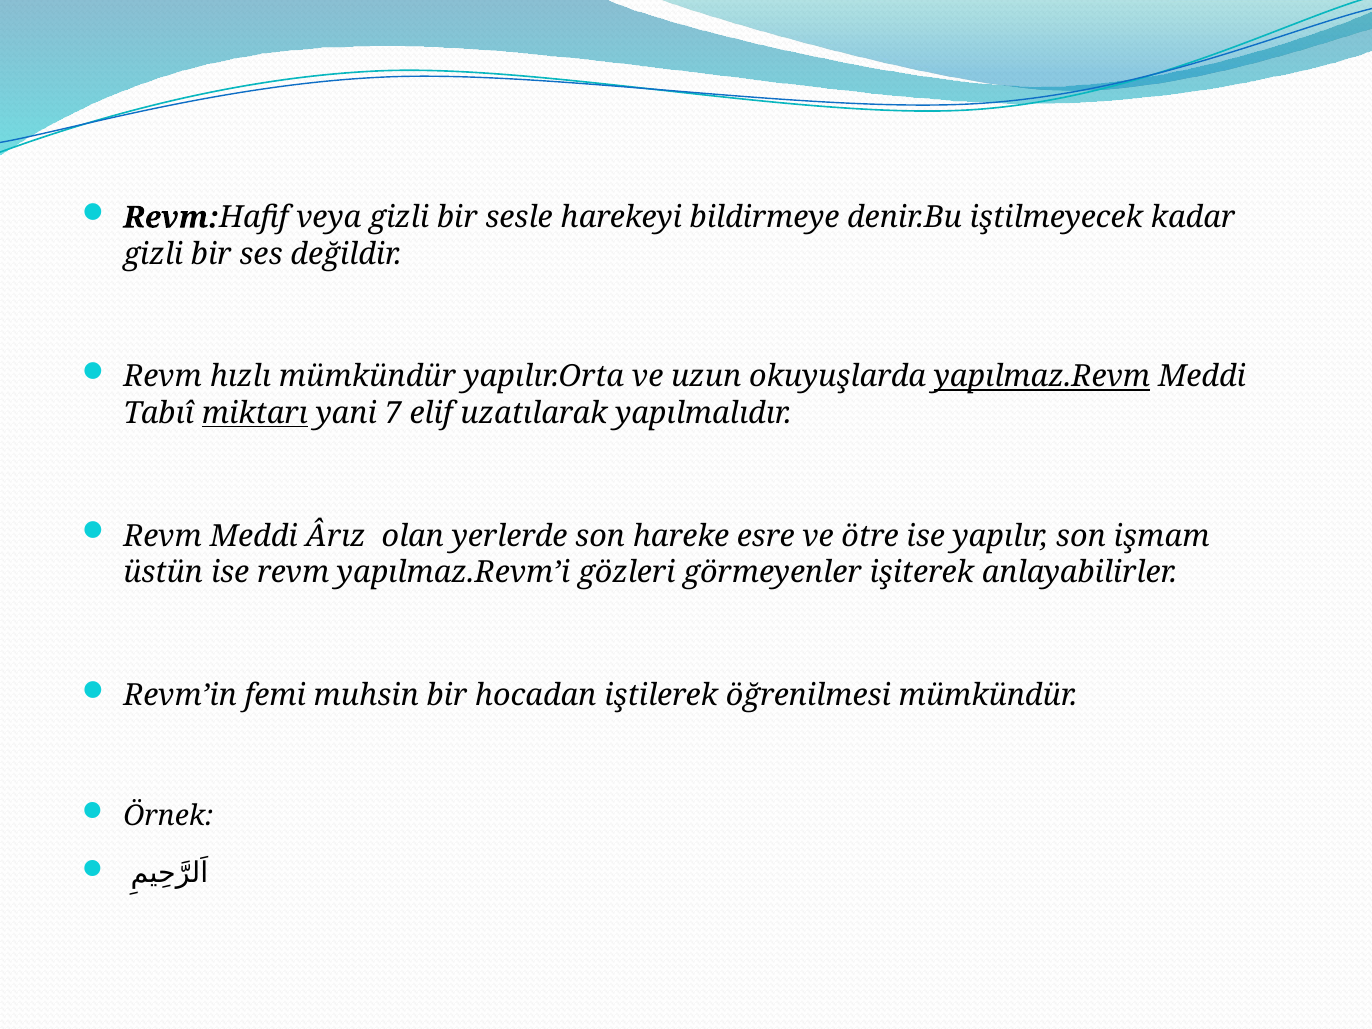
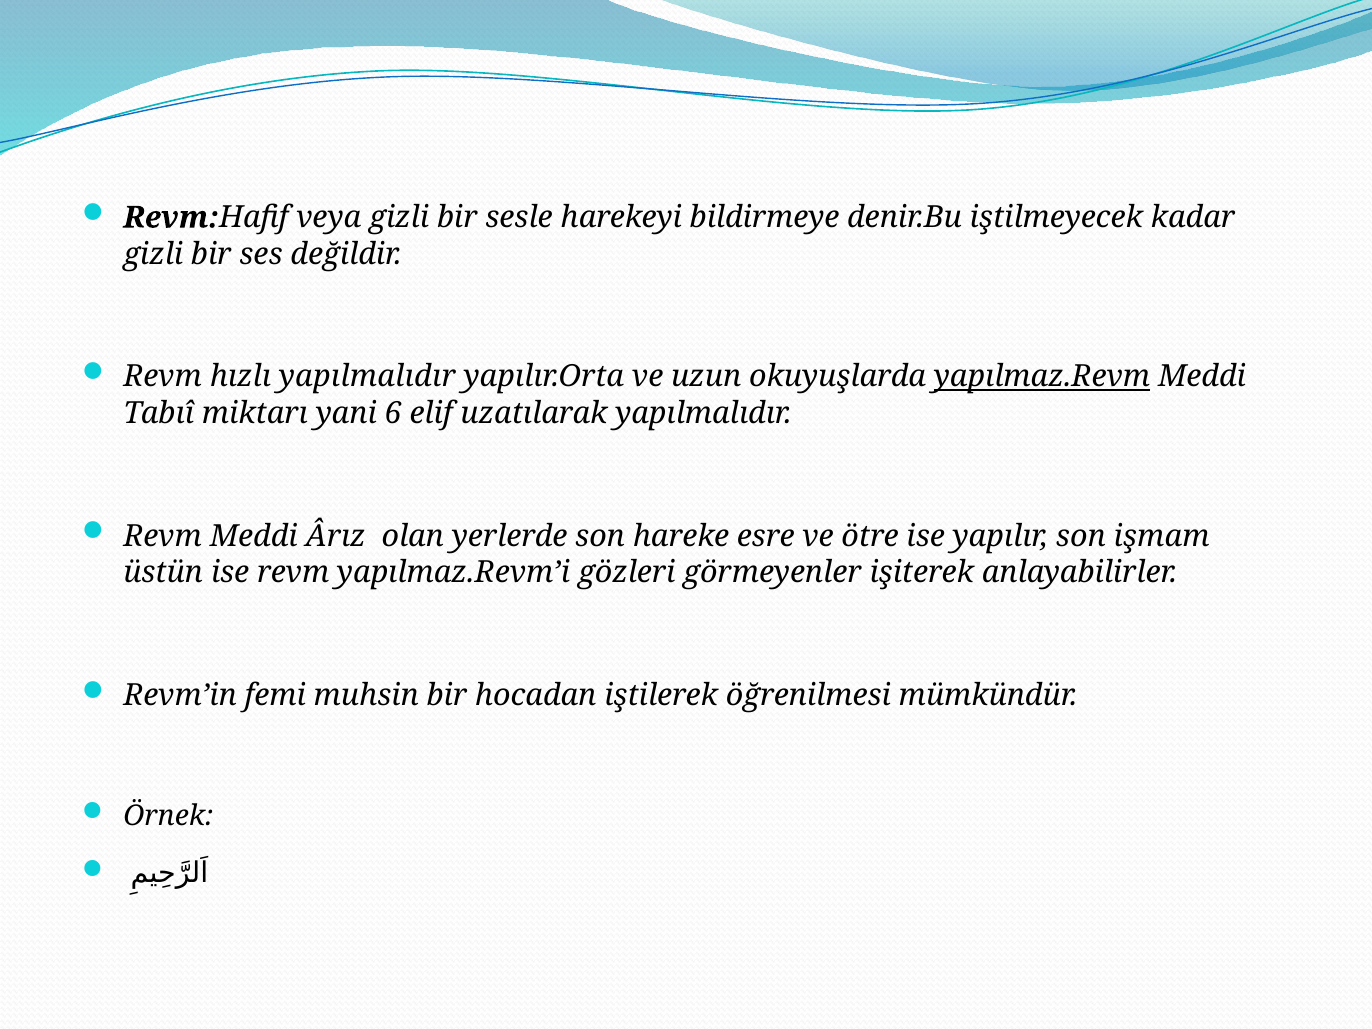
hızlı mümkündür: mümkündür -> yapılmalıdır
miktarı underline: present -> none
7: 7 -> 6
